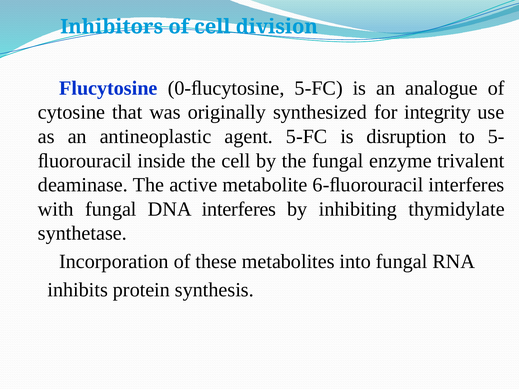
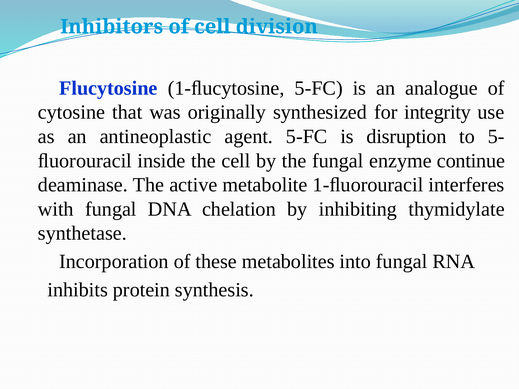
0-ﬂucytosine: 0-ﬂucytosine -> 1-ﬂucytosine
trivalent: trivalent -> continue
6-ﬂuorouracil: 6-ﬂuorouracil -> 1-ﬂuorouracil
DNA interferes: interferes -> chelation
